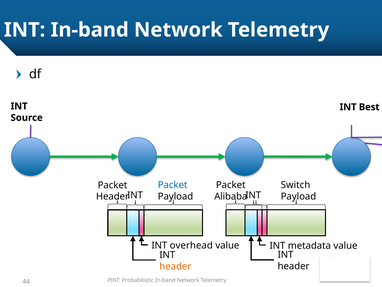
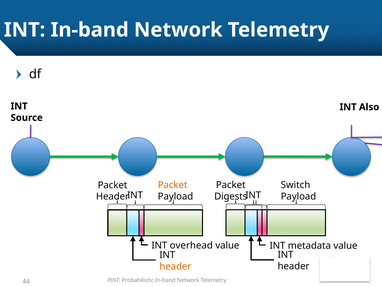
Best: Best -> Also
Packet at (173, 185) colour: blue -> orange
Alibaba: Alibaba -> Digests
